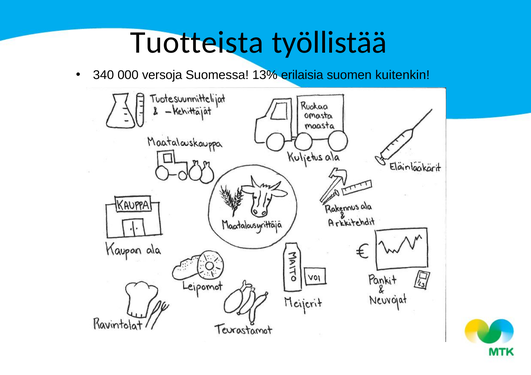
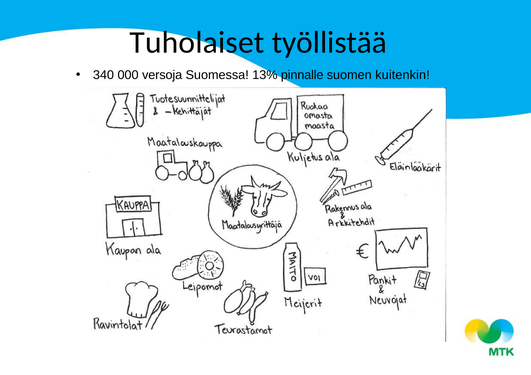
Tuotteista: Tuotteista -> Tuholaiset
erilaisia: erilaisia -> pinnalle
